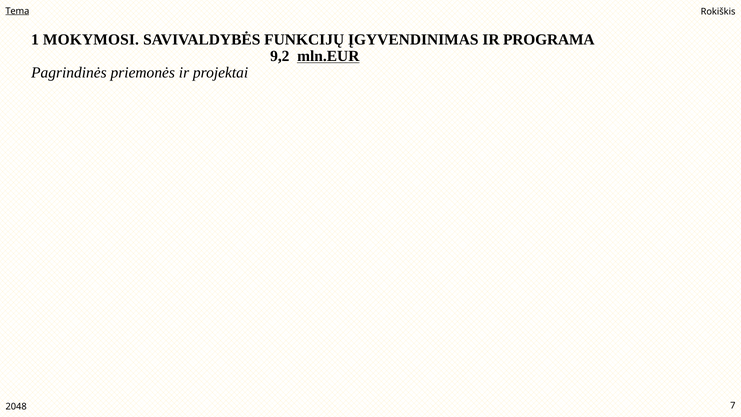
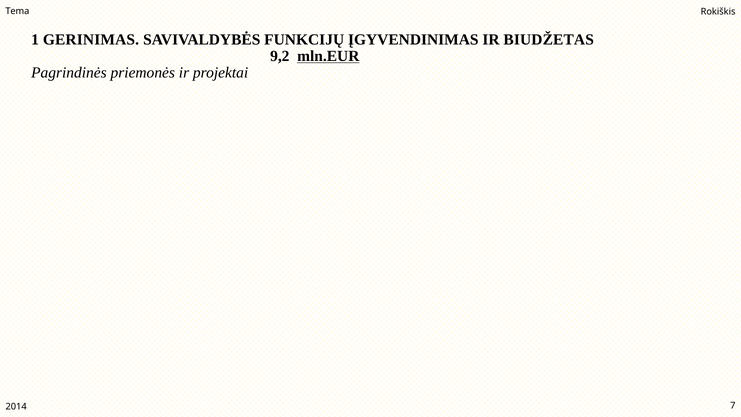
Tema underline: present -> none
MOKYMOSI: MOKYMOSI -> GERINIMAS
PROGRAMA: PROGRAMA -> BIUDŽETAS
2048: 2048 -> 2014
